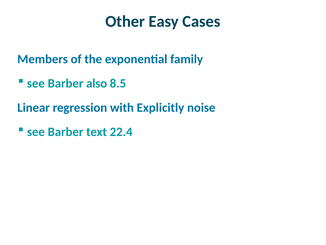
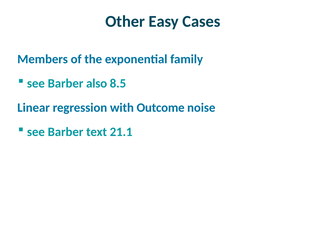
Explicitly: Explicitly -> Outcome
22.4: 22.4 -> 21.1
